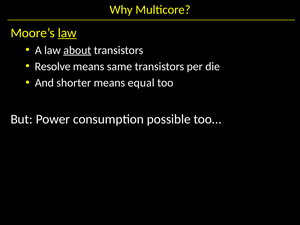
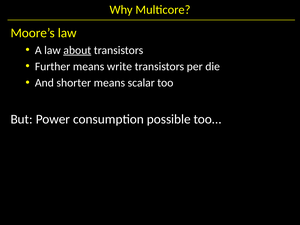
law at (67, 33) underline: present -> none
Resolve: Resolve -> Further
same: same -> write
equal: equal -> scalar
